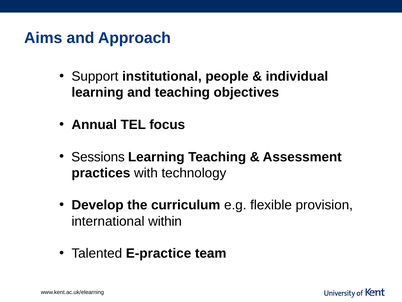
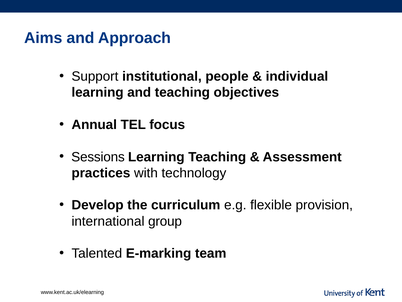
within: within -> group
E-practice: E-practice -> E-marking
